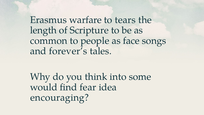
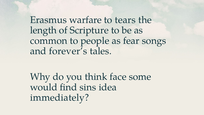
face: face -> fear
into: into -> face
fear: fear -> sins
encouraging: encouraging -> immediately
